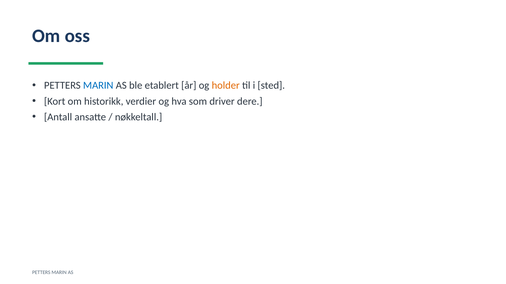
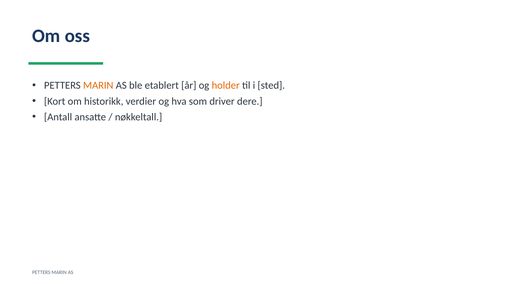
MARIN at (98, 86) colour: blue -> orange
